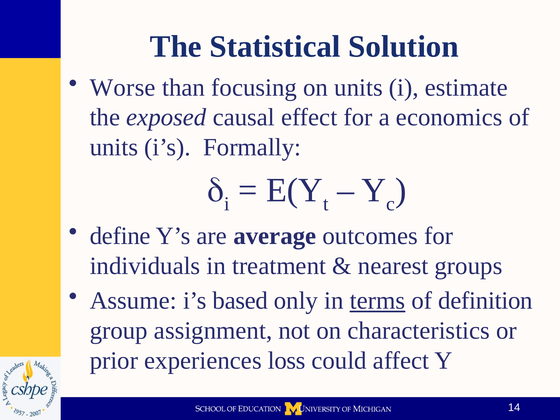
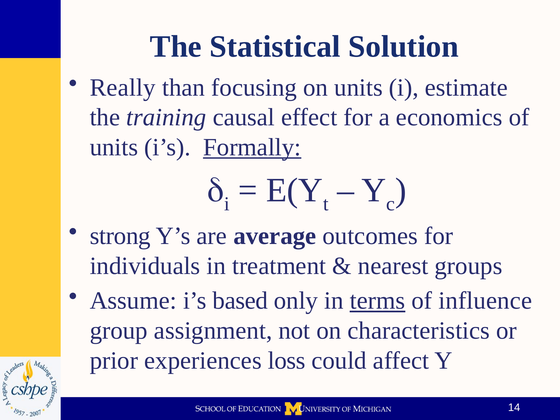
Worse: Worse -> Really
exposed: exposed -> training
Formally underline: none -> present
define: define -> strong
definition: definition -> influence
